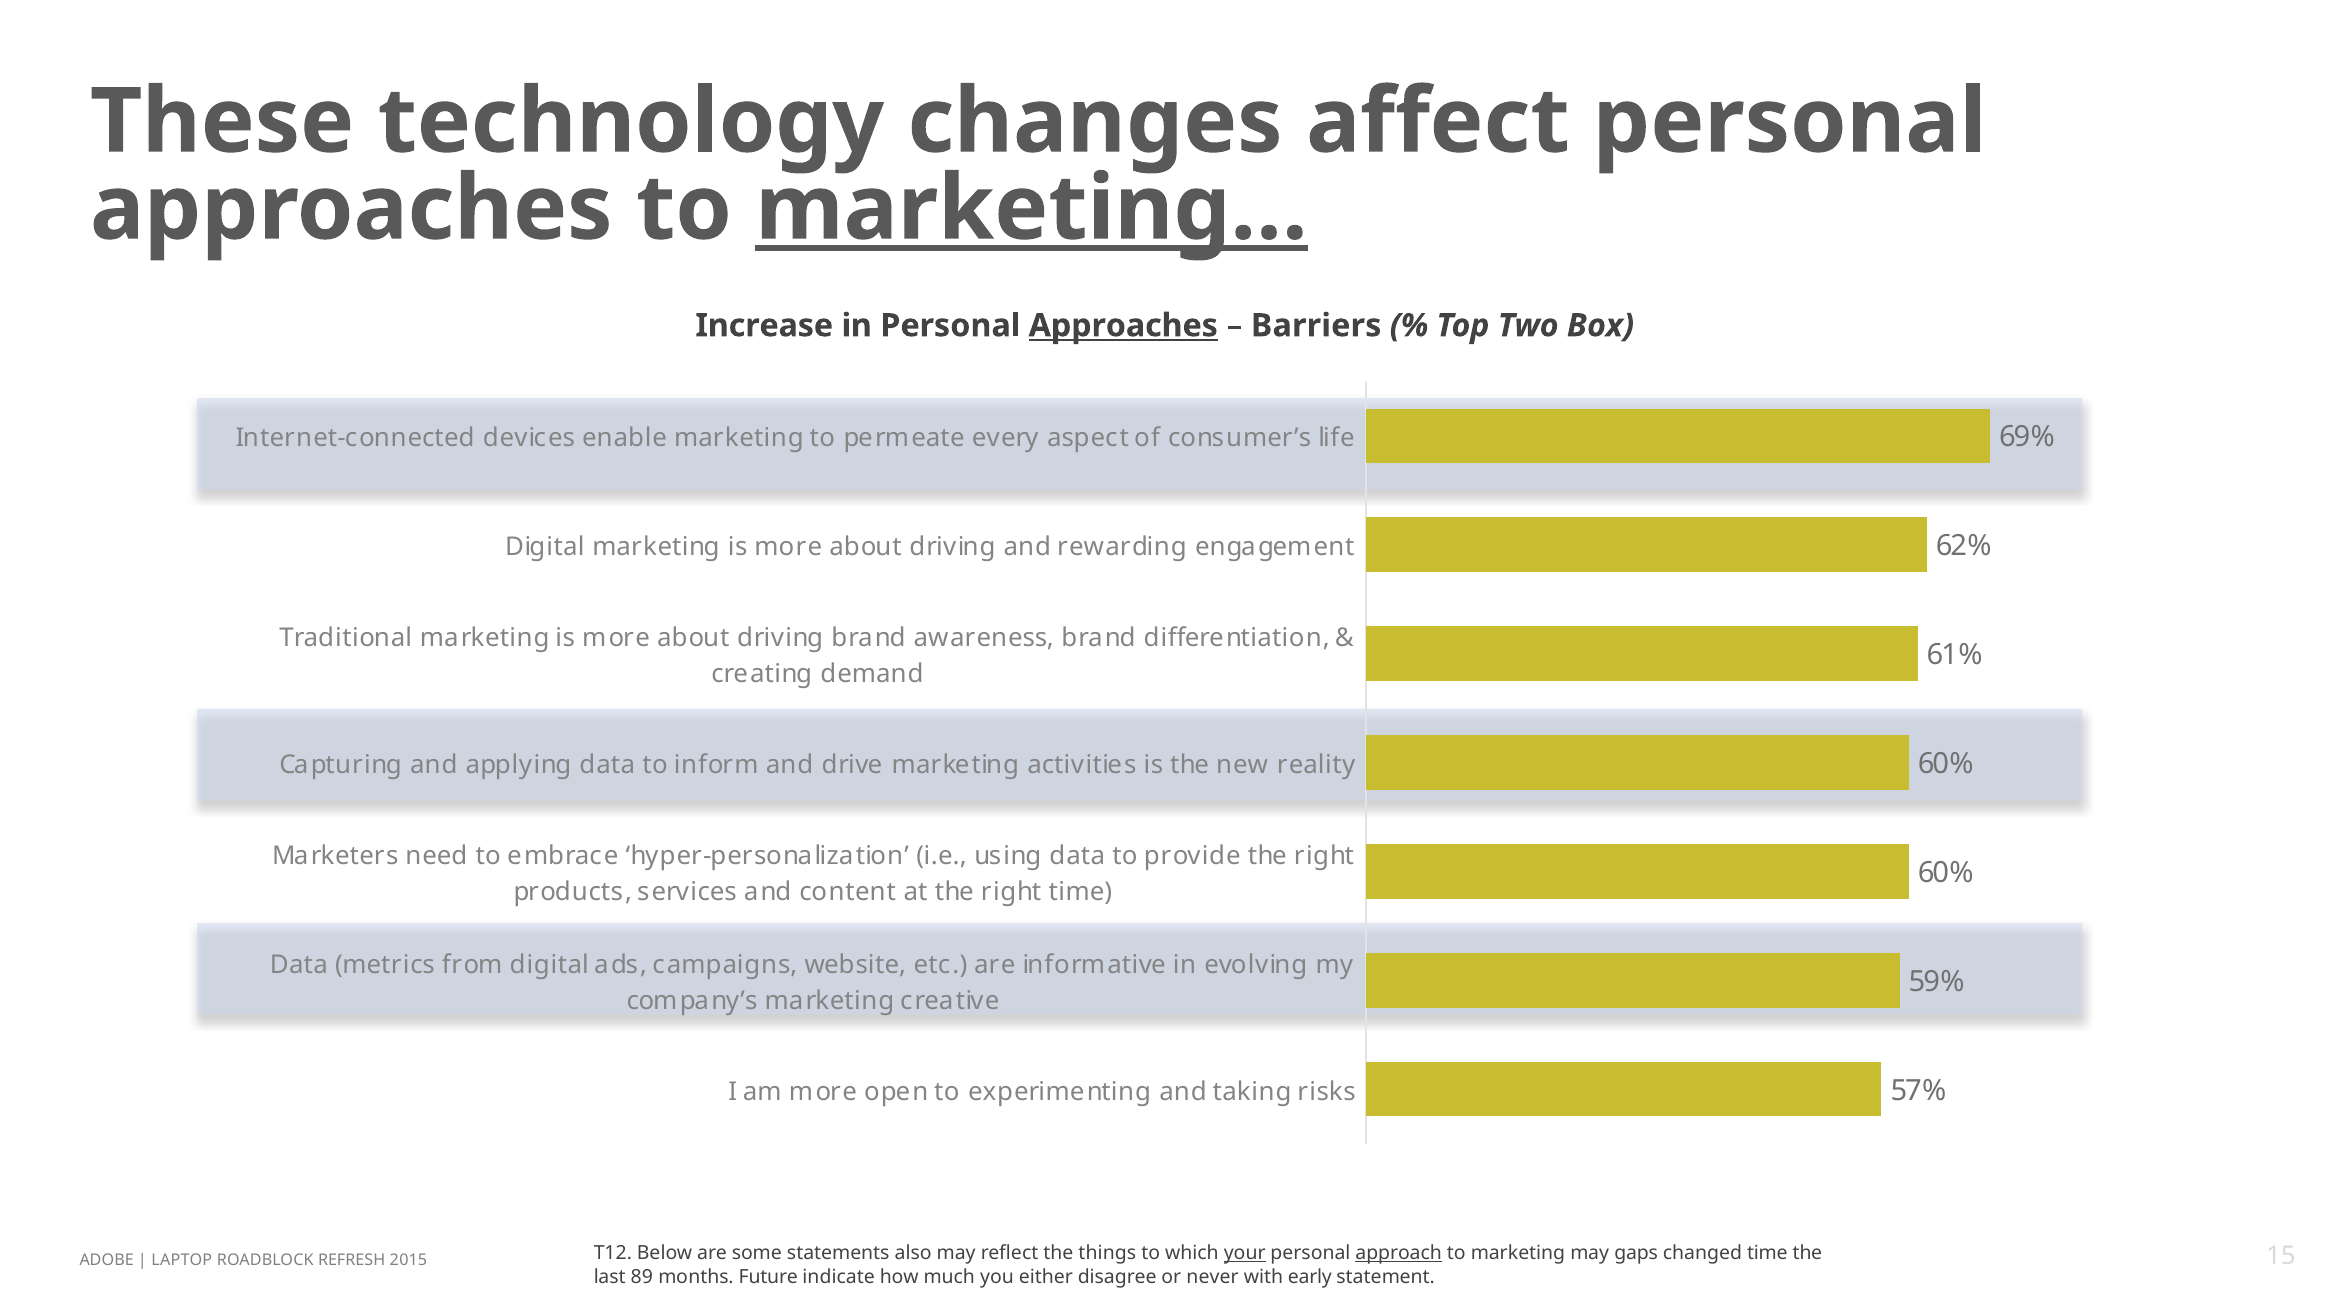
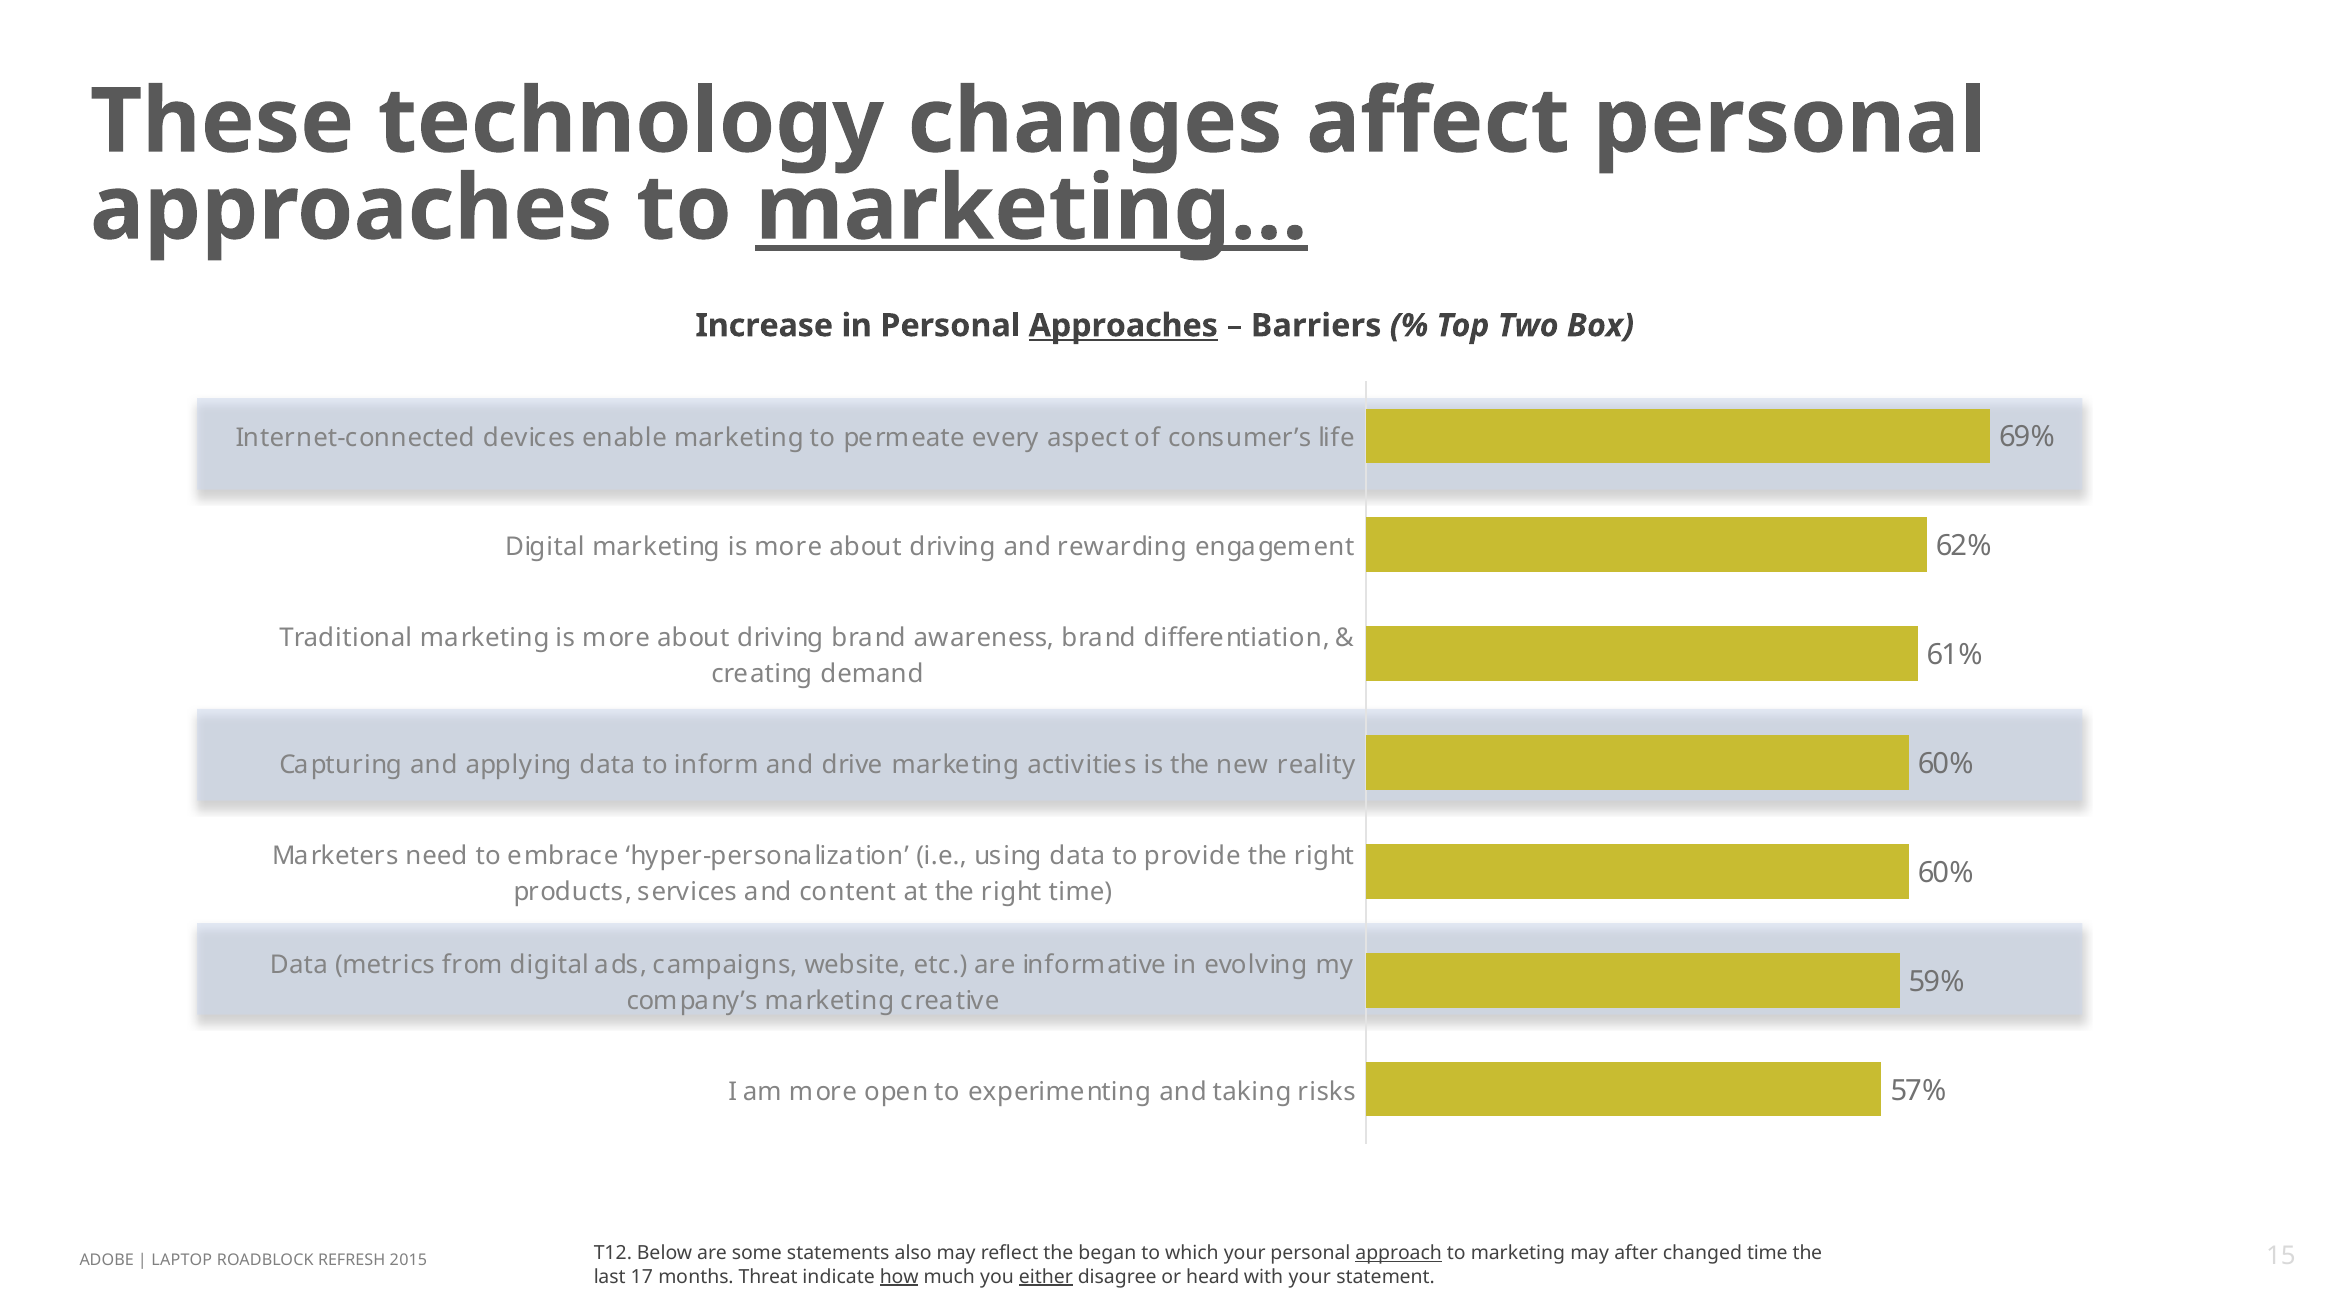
things: things -> began
your at (1245, 1254) underline: present -> none
gaps: gaps -> after
89: 89 -> 17
Future: Future -> Threat
how underline: none -> present
either underline: none -> present
never: never -> heard
with early: early -> your
